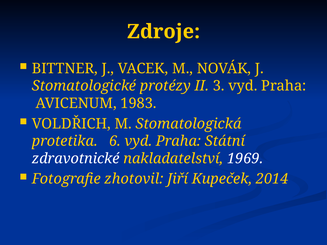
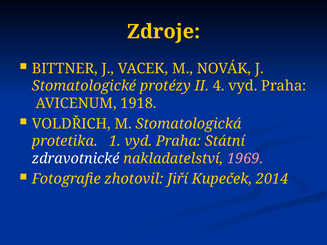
3: 3 -> 4
1983: 1983 -> 1918
6: 6 -> 1
1969 colour: white -> pink
